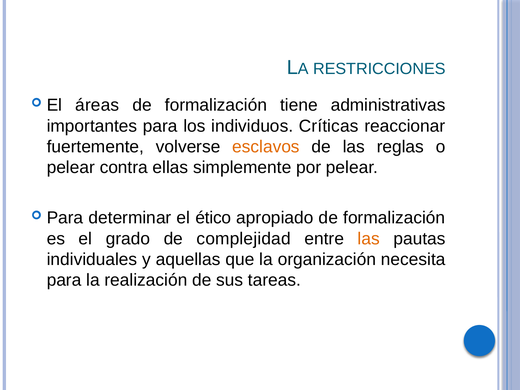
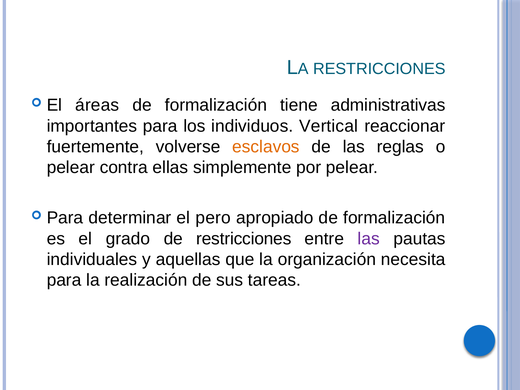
Críticas: Críticas -> Vertical
ético: ético -> pero
de complejidad: complejidad -> restricciones
las at (369, 239) colour: orange -> purple
